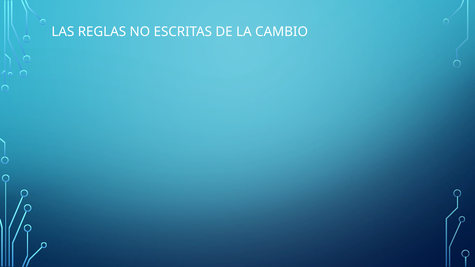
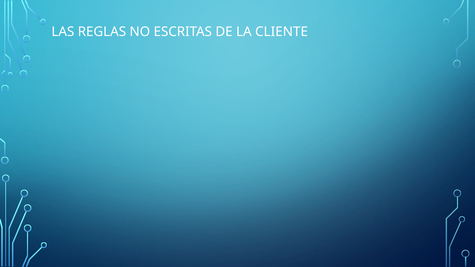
CAMBIO: CAMBIO -> CLIENTE
